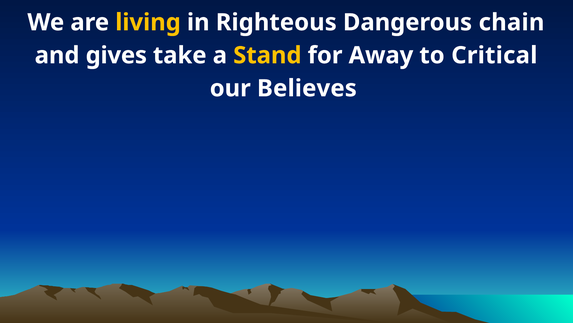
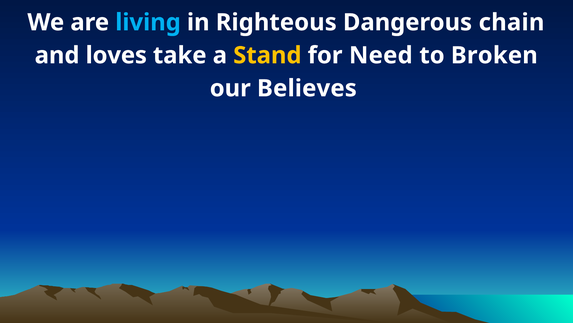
living colour: yellow -> light blue
gives: gives -> loves
Away: Away -> Need
Critical: Critical -> Broken
